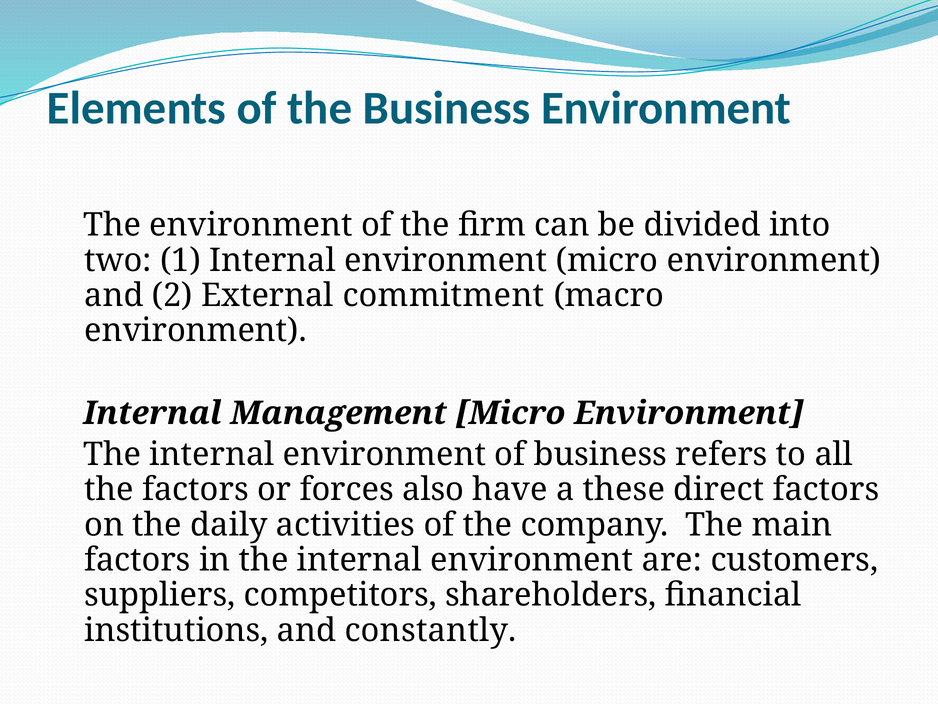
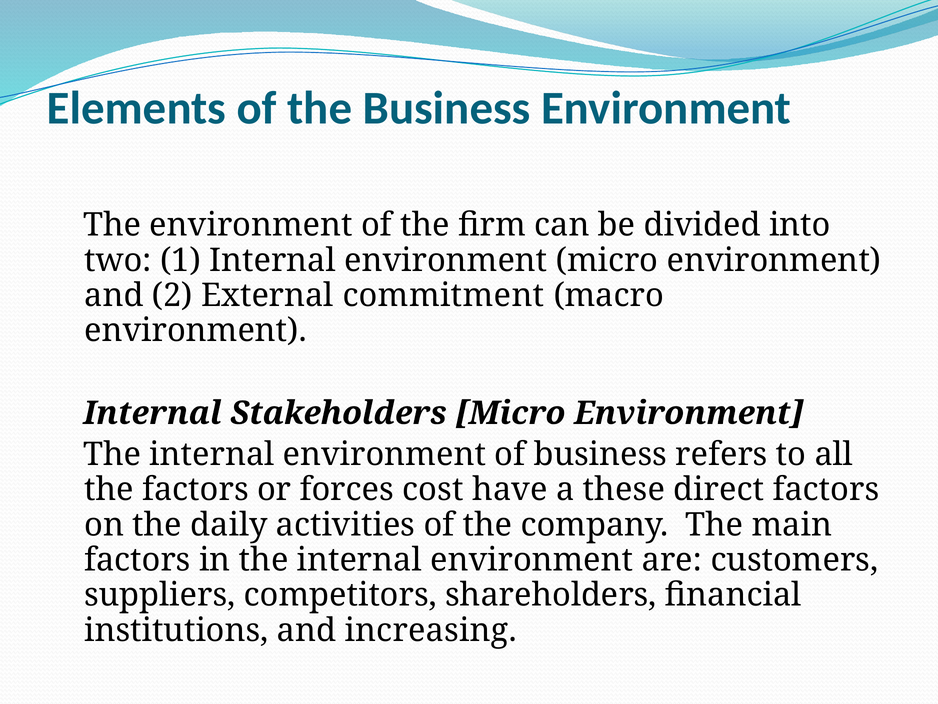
Management: Management -> Stakeholders
also: also -> cost
constantly: constantly -> increasing
